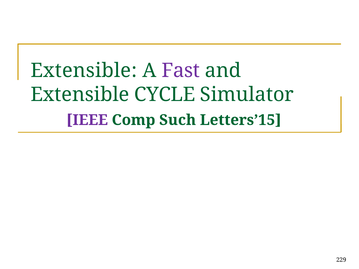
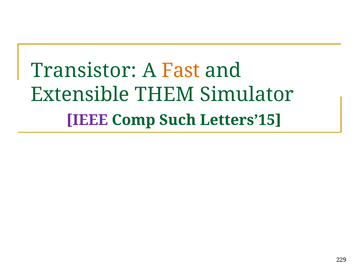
Extensible at (84, 71): Extensible -> Transistor
Fast colour: purple -> orange
CYCLE: CYCLE -> THEM
